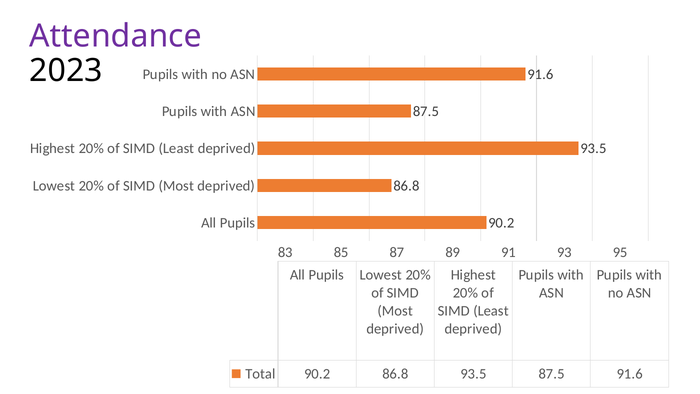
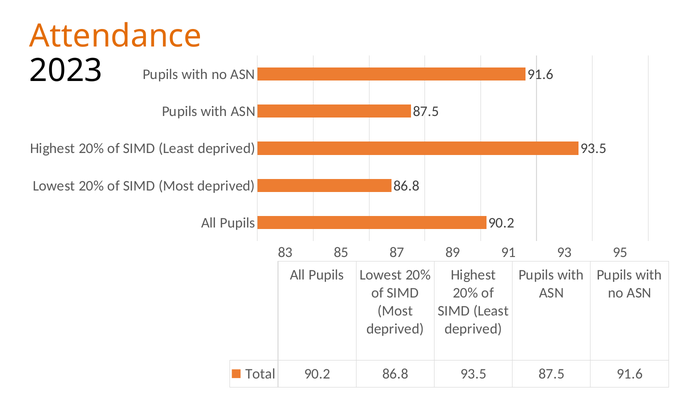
Attendance colour: purple -> orange
